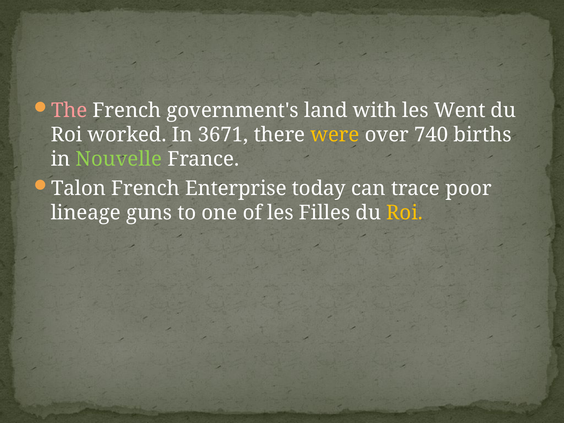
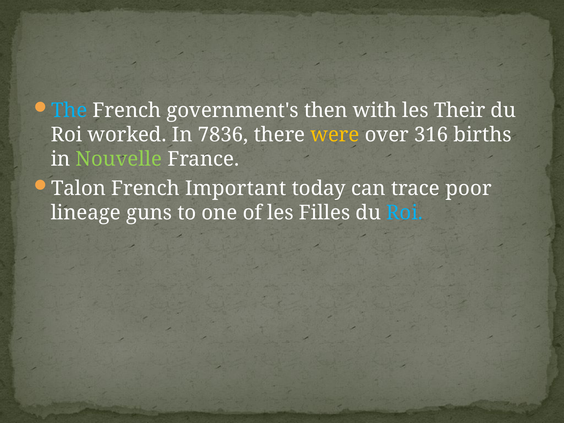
The colour: pink -> light blue
land: land -> then
Went: Went -> Their
3671: 3671 -> 7836
740: 740 -> 316
Enterprise: Enterprise -> Important
Roi at (405, 213) colour: yellow -> light blue
